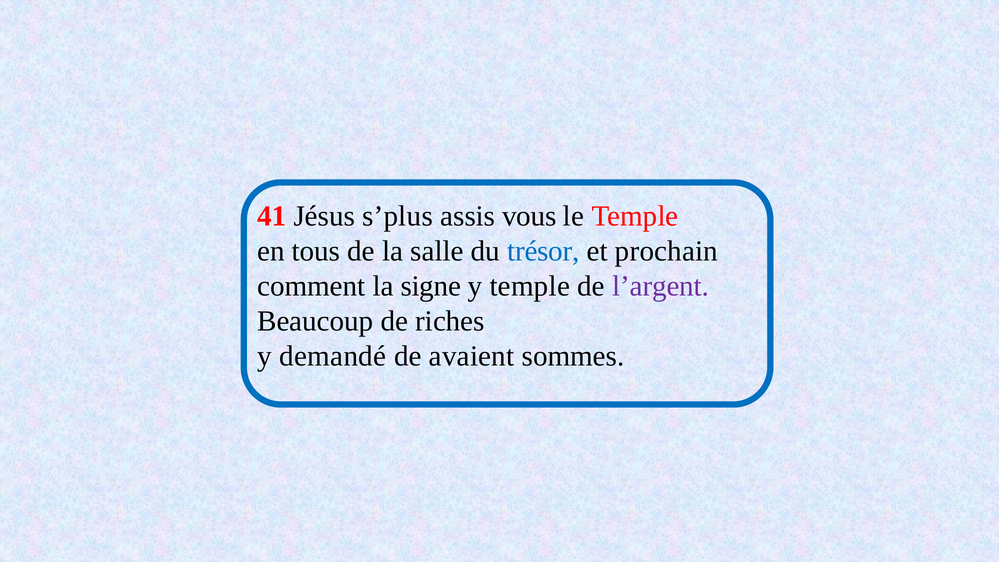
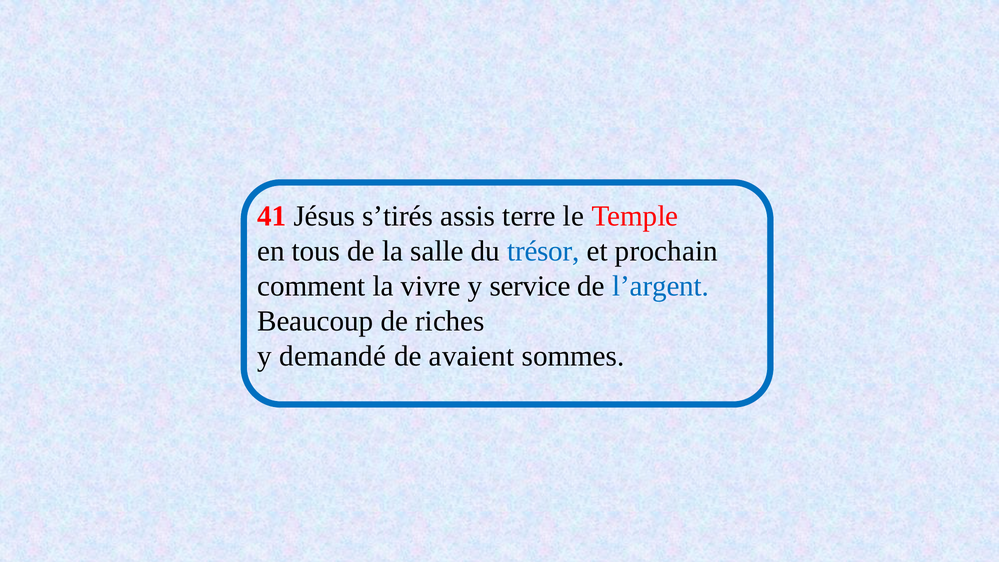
s’plus: s’plus -> s’tirés
vous: vous -> terre
signe: signe -> vivre
y temple: temple -> service
l’argent colour: purple -> blue
